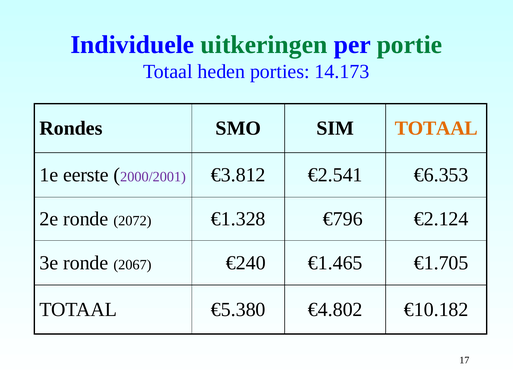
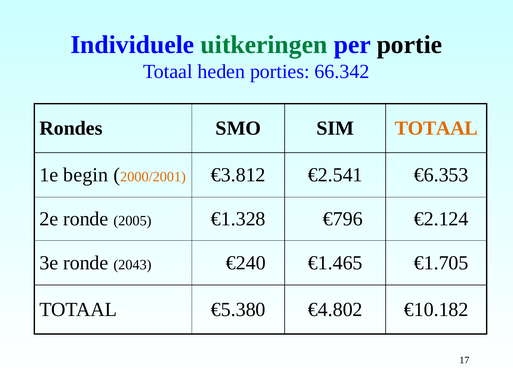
portie colour: green -> black
14.173: 14.173 -> 66.342
eerste: eerste -> begin
2000/2001 colour: purple -> orange
2072: 2072 -> 2005
2067: 2067 -> 2043
